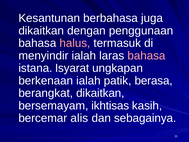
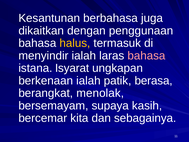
halus colour: pink -> yellow
berangkat dikaitkan: dikaitkan -> menolak
ikhtisas: ikhtisas -> supaya
alis: alis -> kita
